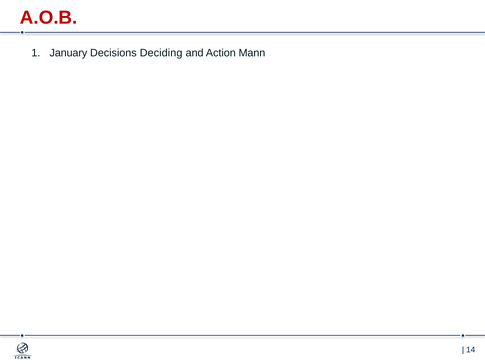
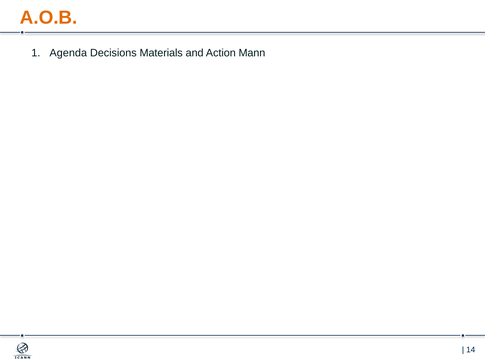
A.O.B colour: red -> orange
January: January -> Agenda
Deciding: Deciding -> Materials
